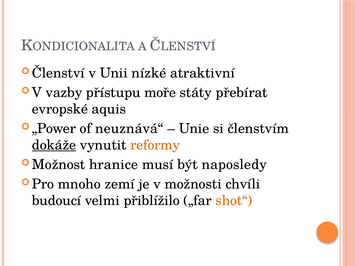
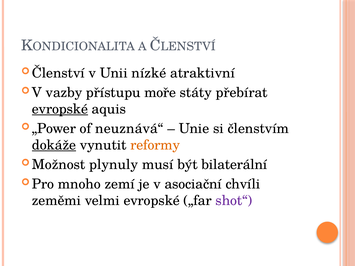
evropské at (60, 109) underline: none -> present
hranice: hranice -> plynuly
naposledy: naposledy -> bilaterální
možnosti: možnosti -> asociační
budoucí: budoucí -> zeměmi
velmi přiblížilo: přiblížilo -> evropské
shot“ colour: orange -> purple
